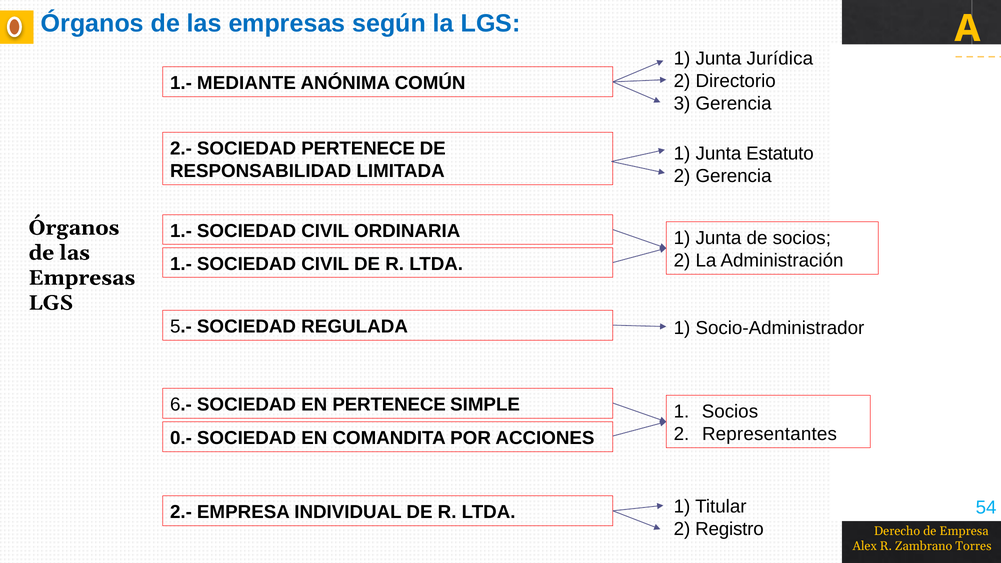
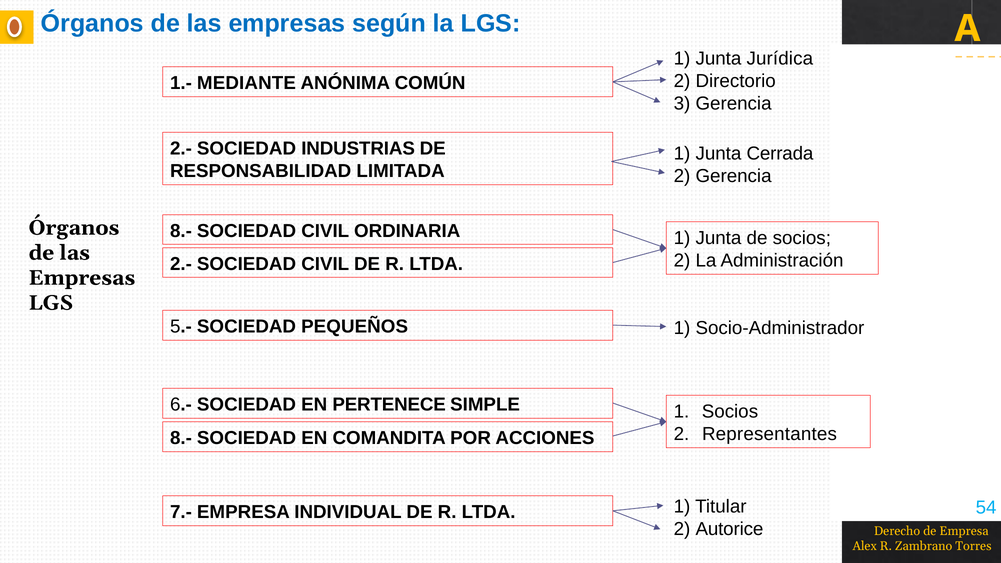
SOCIEDAD PERTENECE: PERTENECE -> INDUSTRIAS
Estatuto: Estatuto -> Cerrada
1.- at (181, 231): 1.- -> 8.-
1.- at (181, 264): 1.- -> 2.-
REGULADA: REGULADA -> PEQUEÑOS
0.- at (181, 438): 0.- -> 8.-
2.- at (181, 512): 2.- -> 7.-
Registro: Registro -> Autorice
